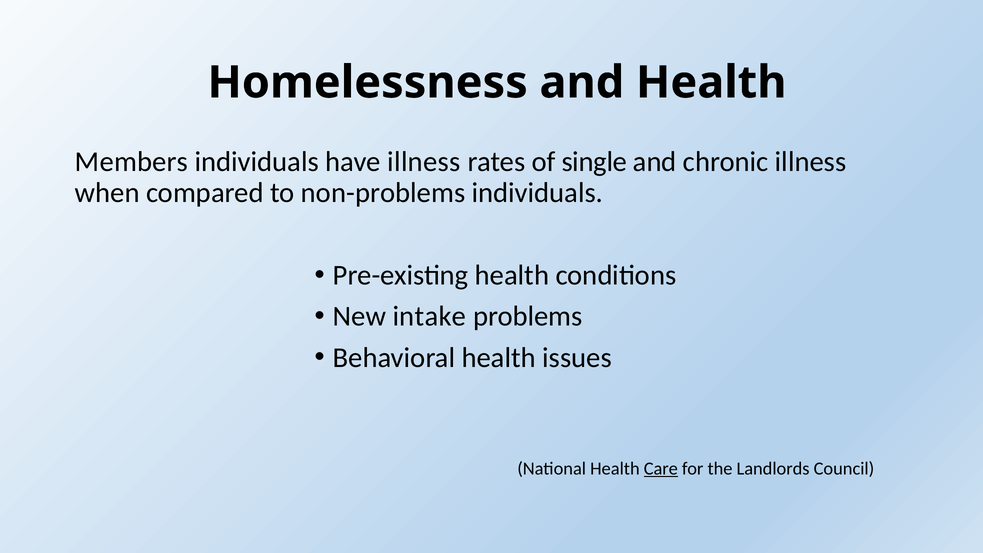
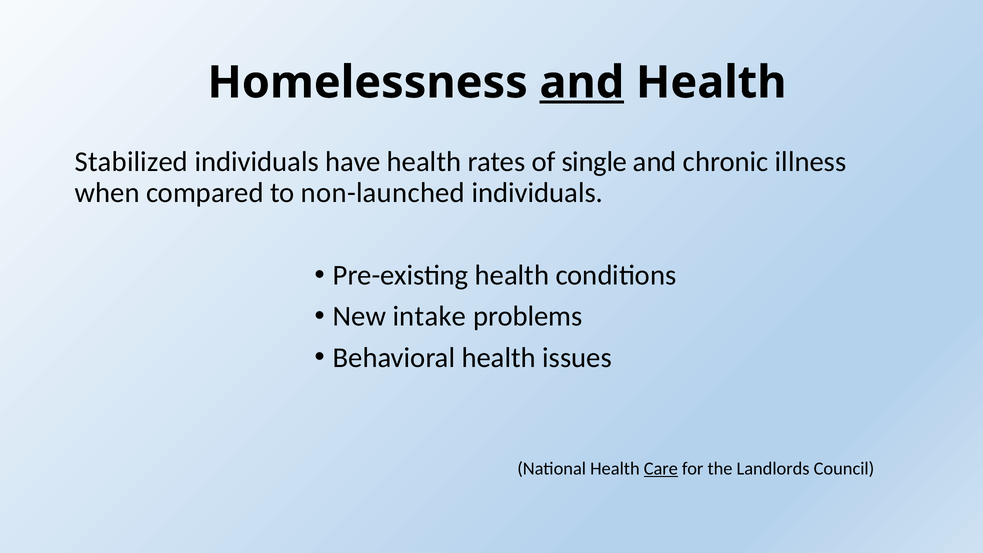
and at (582, 83) underline: none -> present
Members: Members -> Stabilized
have illness: illness -> health
non-problems: non-problems -> non-launched
